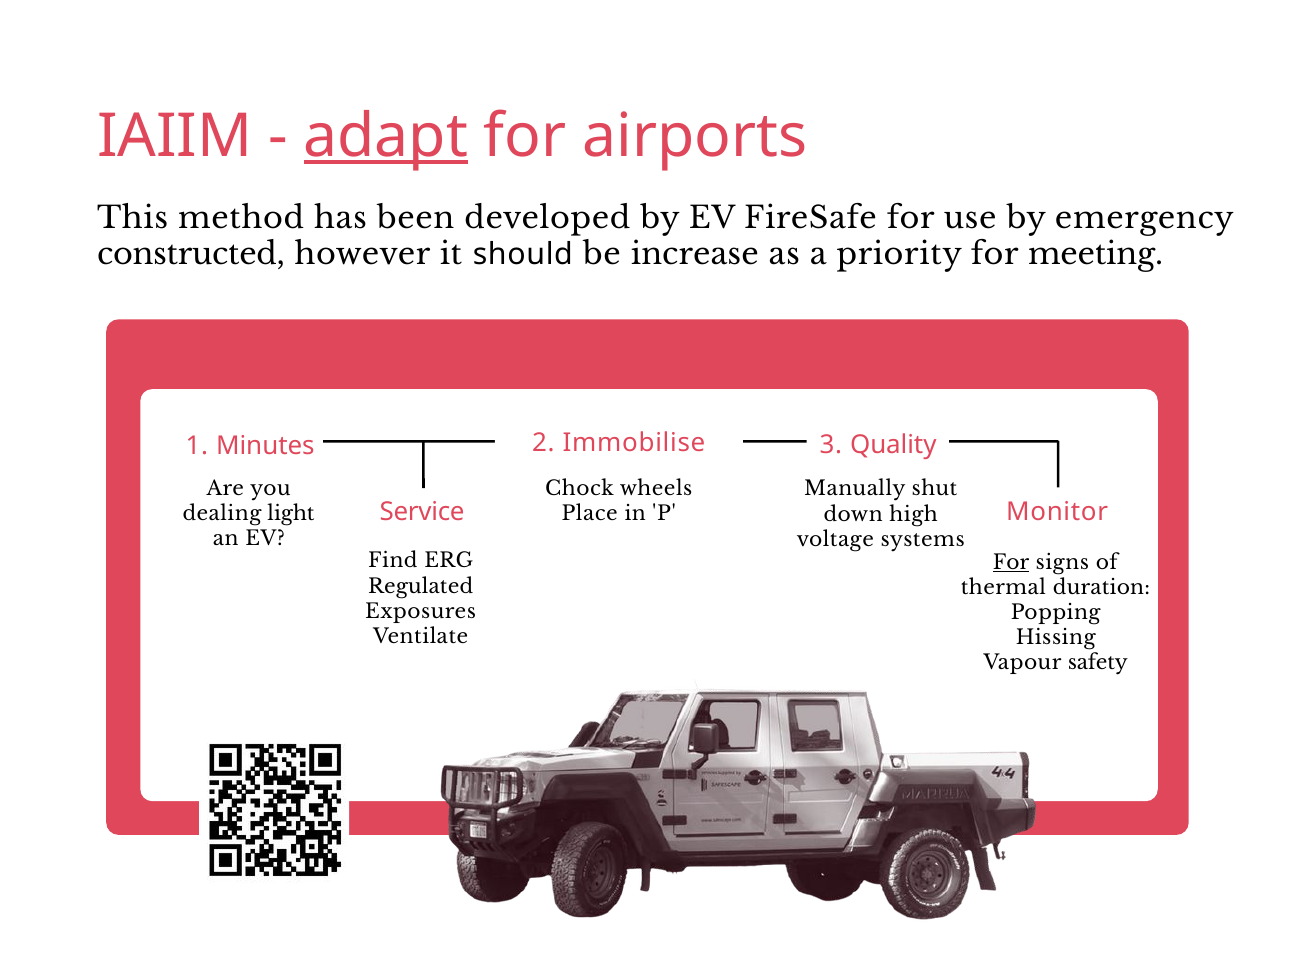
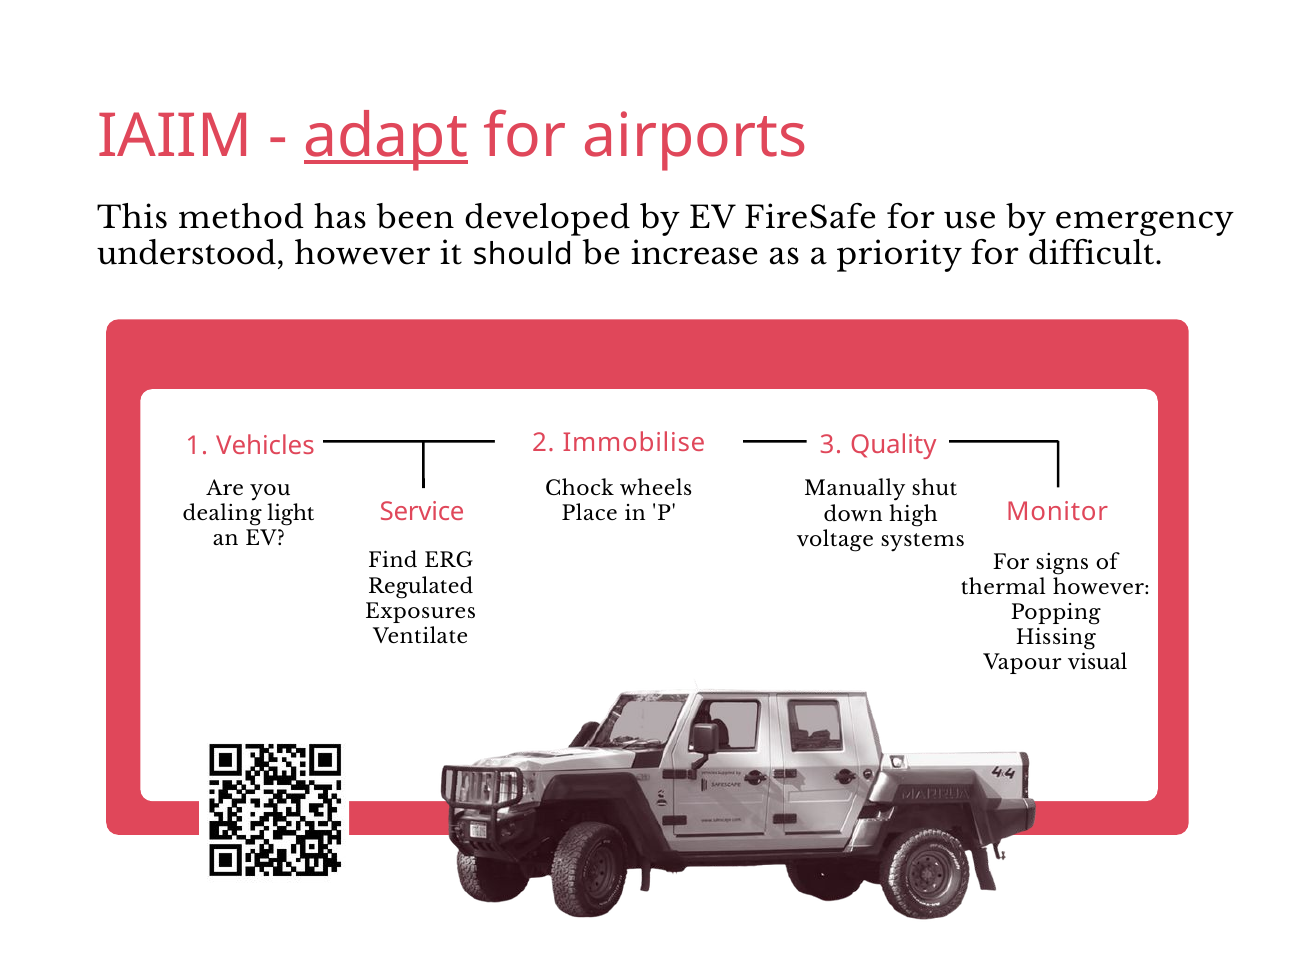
constructed: constructed -> understood
meeting: meeting -> difficult
Minutes: Minutes -> Vehicles
For at (1011, 563) underline: present -> none
thermal duration: duration -> however
safety: safety -> visual
